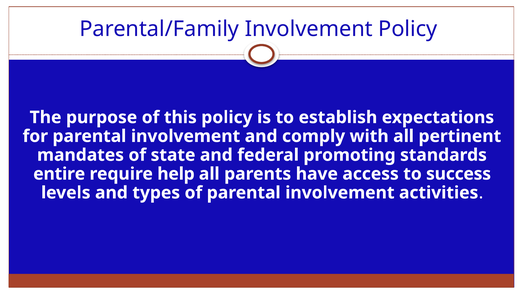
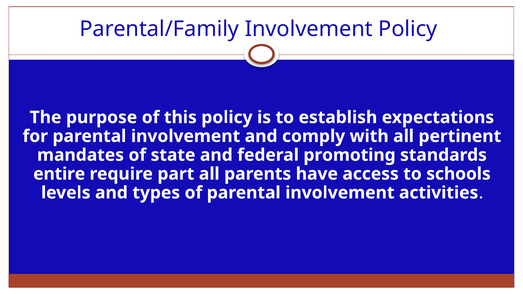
help: help -> part
success: success -> schools
